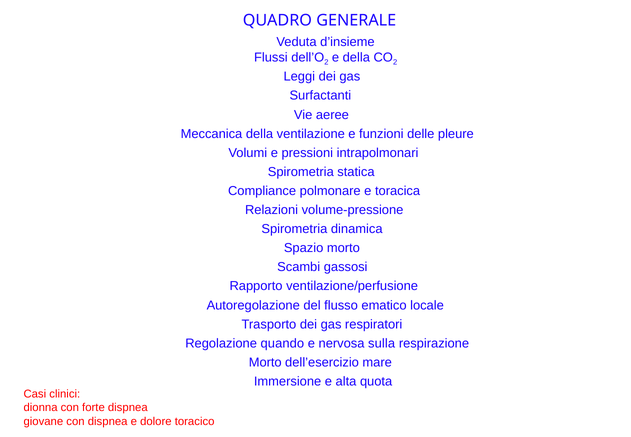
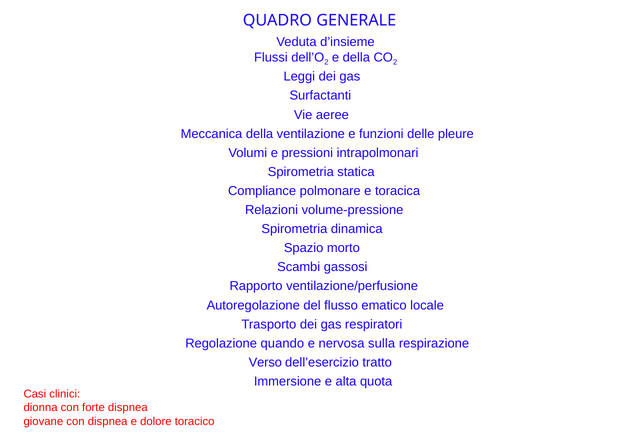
Morto at (265, 362): Morto -> Verso
mare: mare -> tratto
